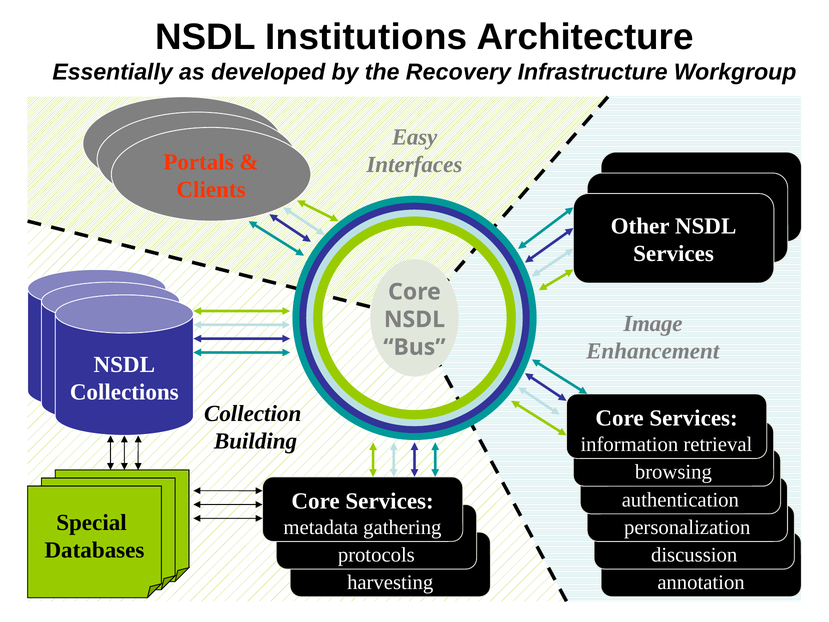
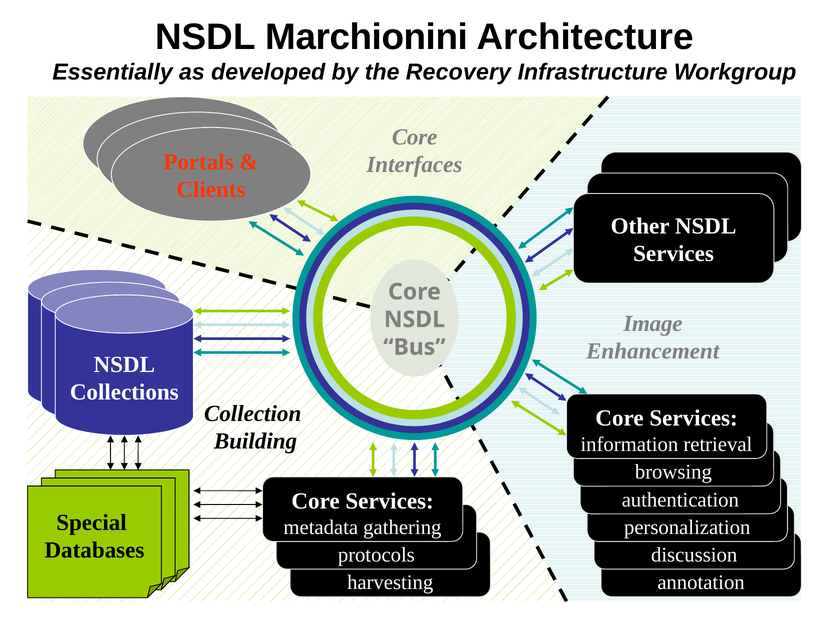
Institutions: Institutions -> Marchionini
Easy at (415, 137): Easy -> Core
